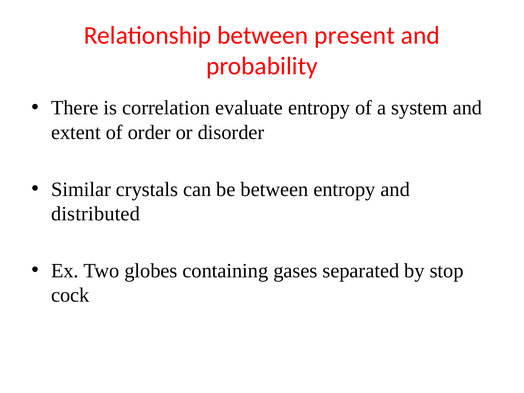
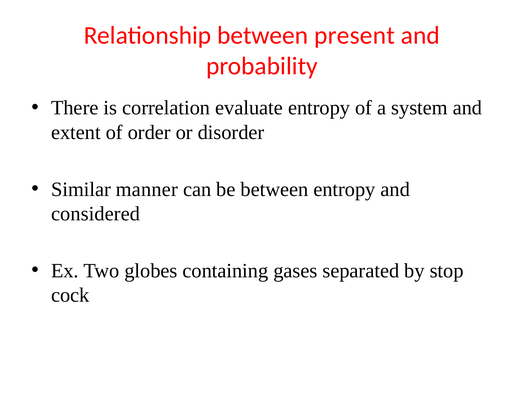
crystals: crystals -> manner
distributed: distributed -> considered
